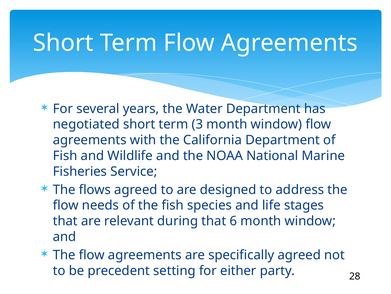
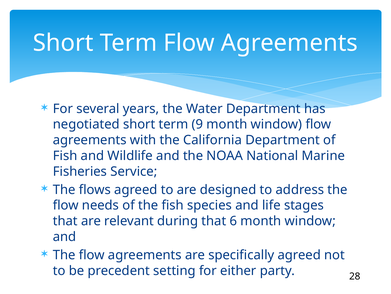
3: 3 -> 9
